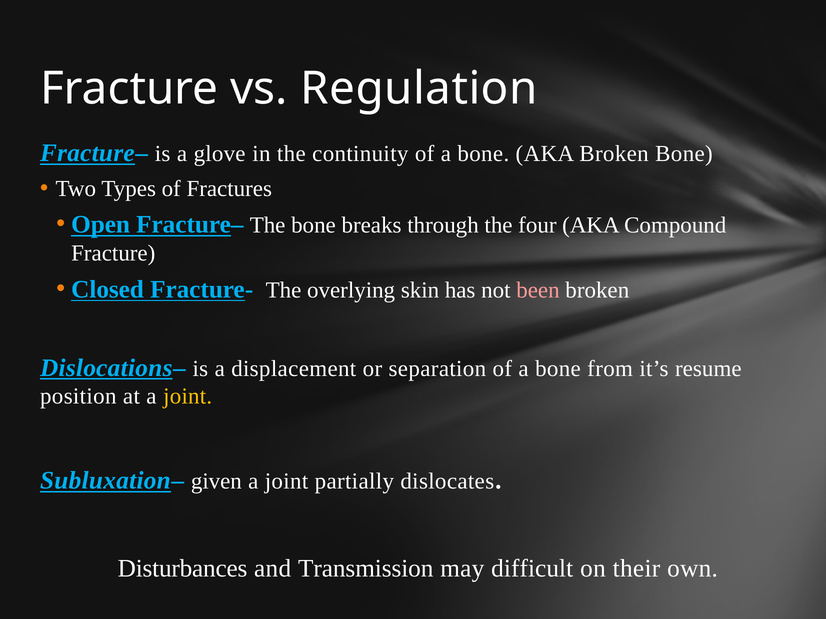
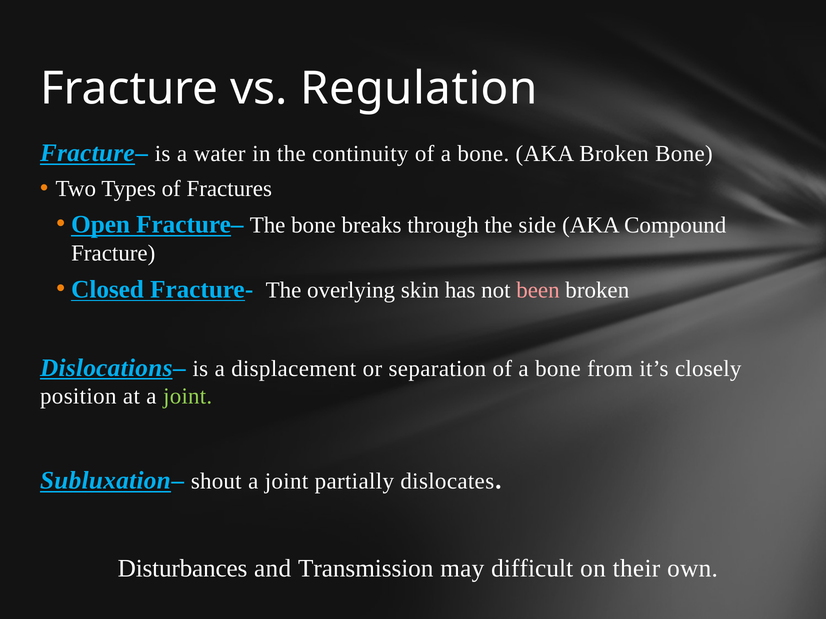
glove: glove -> water
four: four -> side
resume: resume -> closely
joint at (188, 397) colour: yellow -> light green
given: given -> shout
